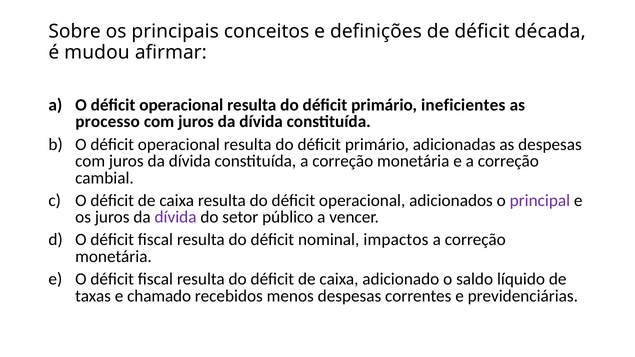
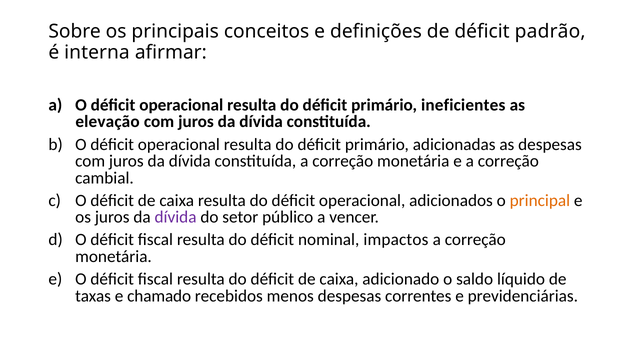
década: década -> padrão
mudou: mudou -> interna
processo: processo -> elevação
principal colour: purple -> orange
